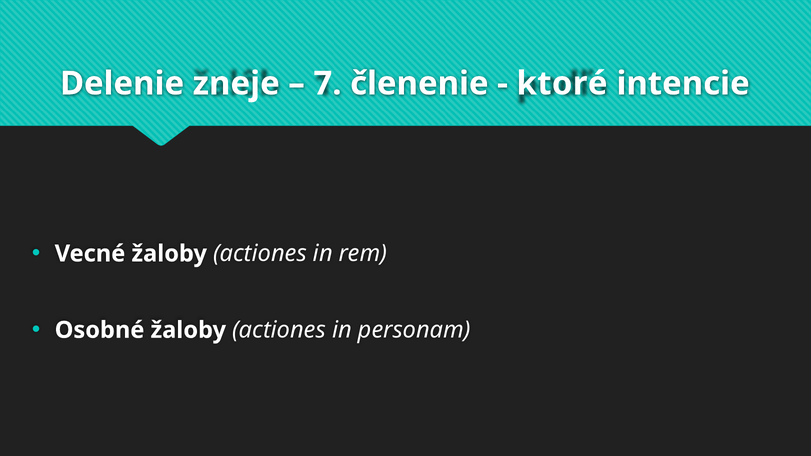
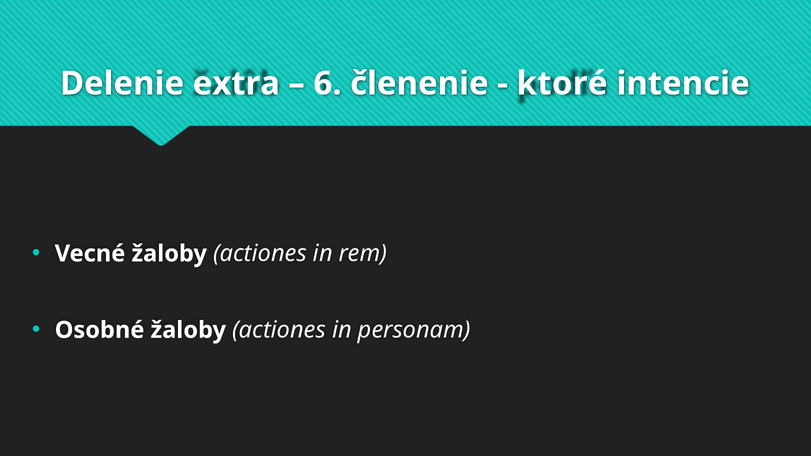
zneje: zneje -> extra
7: 7 -> 6
